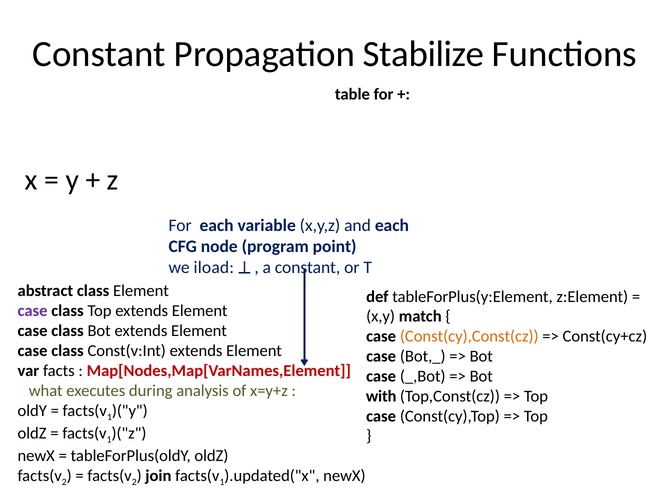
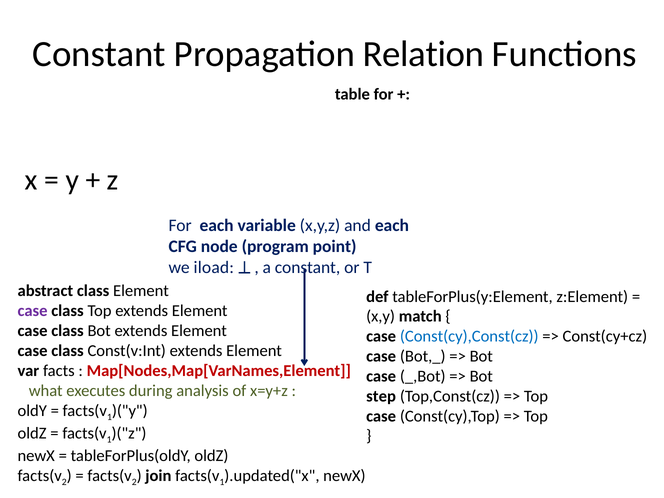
Stabilize: Stabilize -> Relation
Const(cy),Const(cz colour: orange -> blue
with: with -> step
